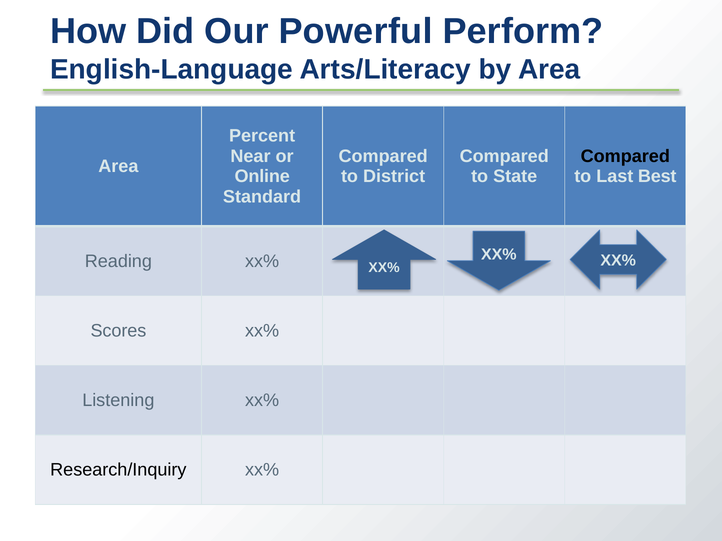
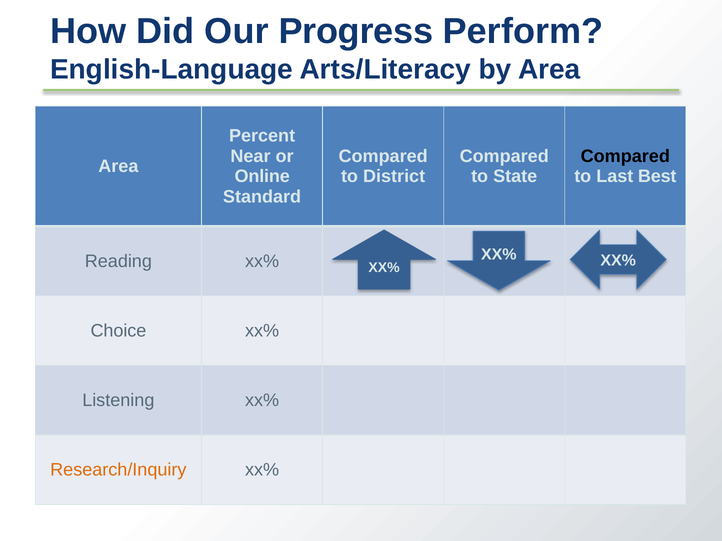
Powerful: Powerful -> Progress
Scores: Scores -> Choice
Research/Inquiry colour: black -> orange
